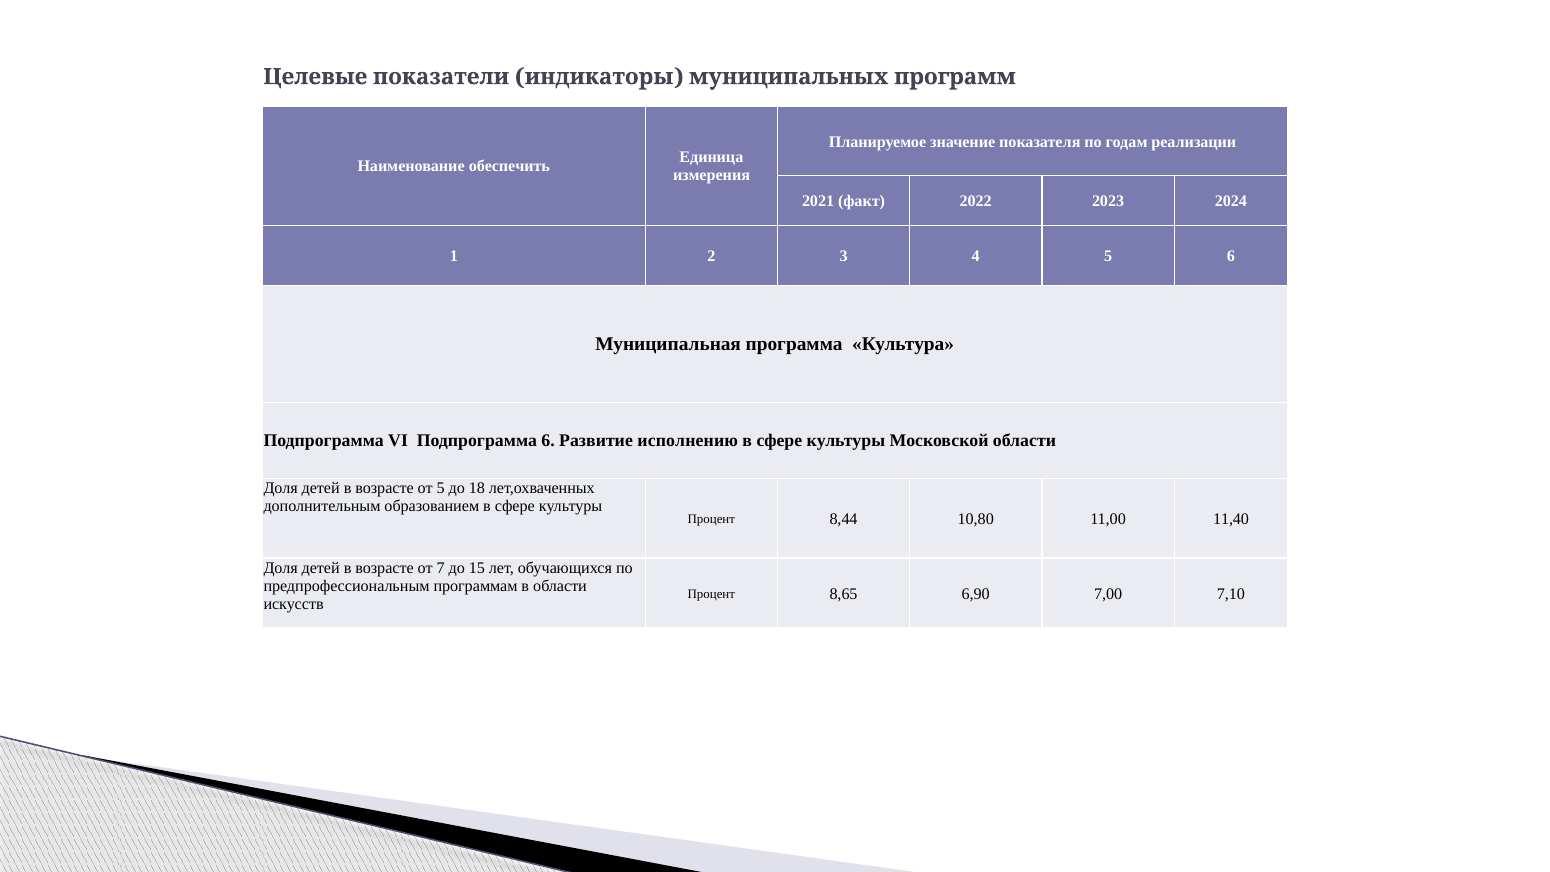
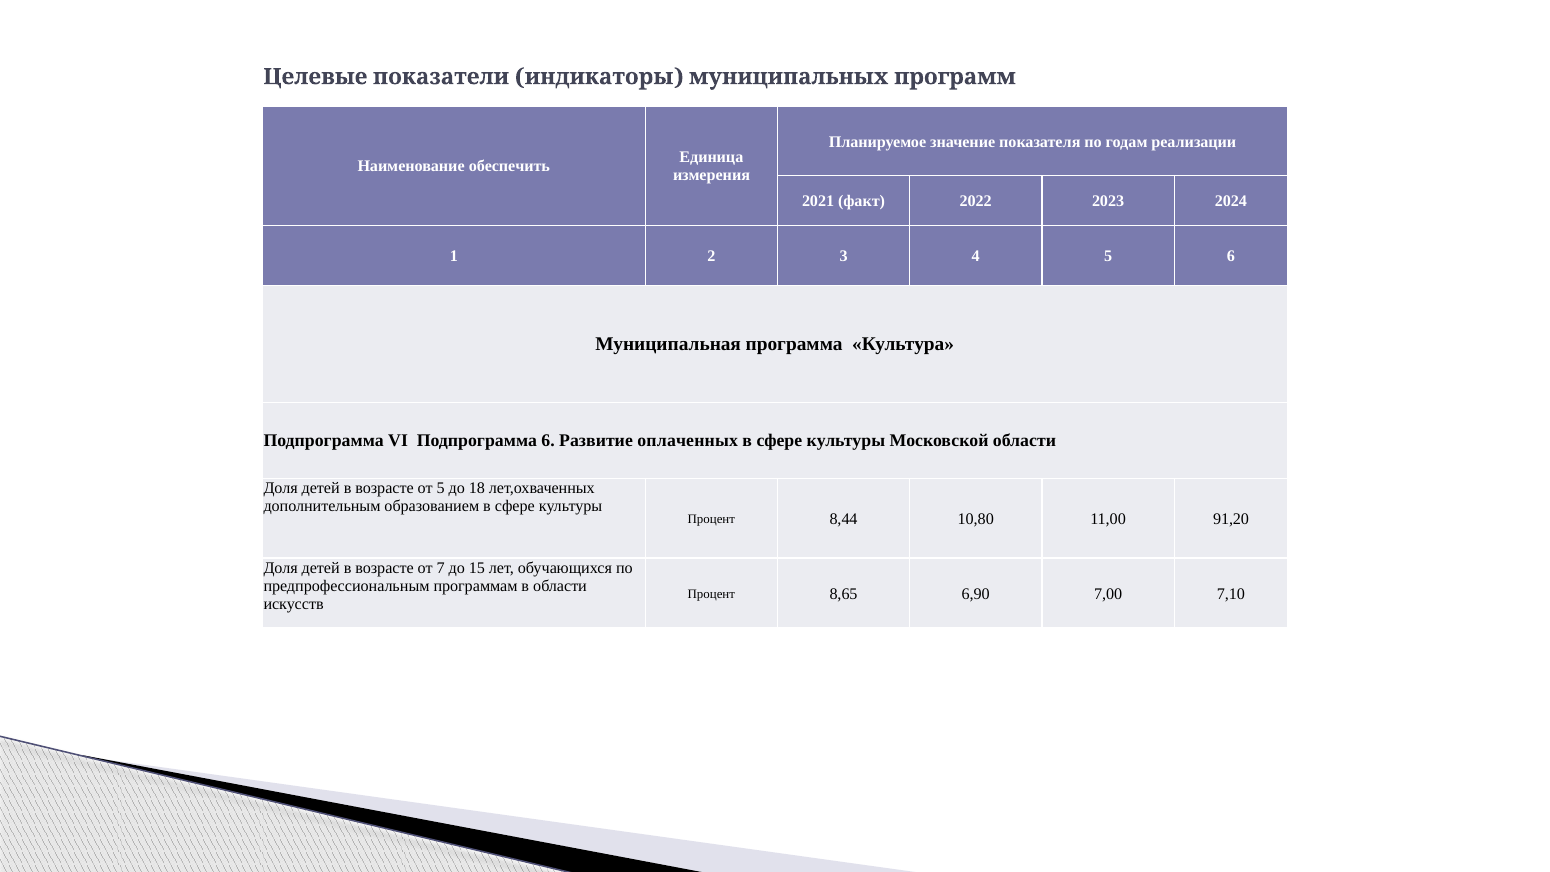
исполнению: исполнению -> оплаченных
11,40: 11,40 -> 91,20
